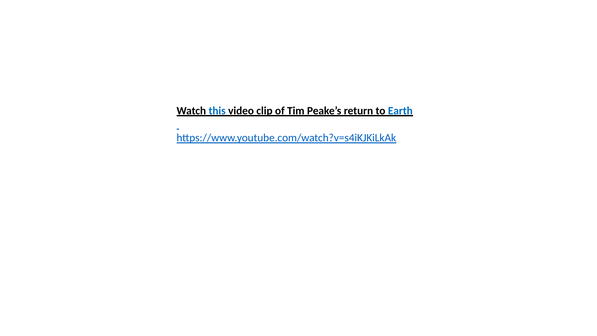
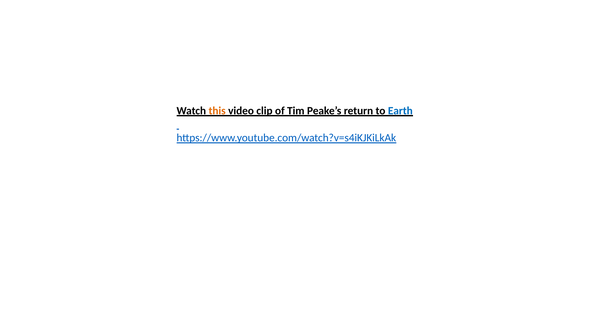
this colour: blue -> orange
